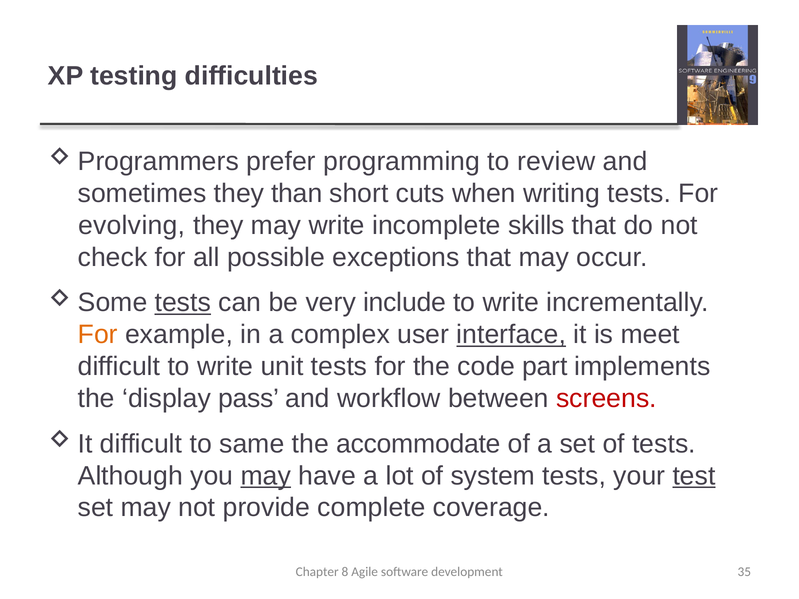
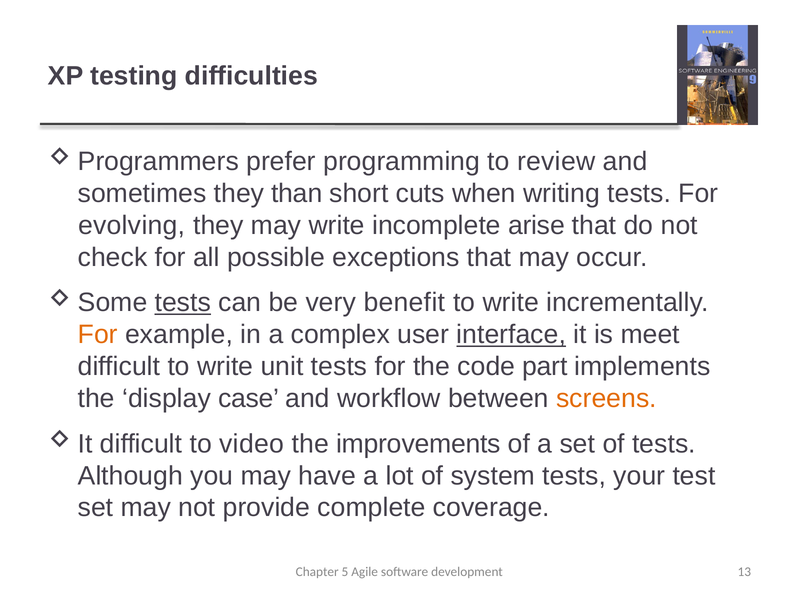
skills: skills -> arise
include: include -> benefit
pass: pass -> case
screens colour: red -> orange
same: same -> video
accommodate: accommodate -> improvements
may at (266, 476) underline: present -> none
test underline: present -> none
8: 8 -> 5
35: 35 -> 13
